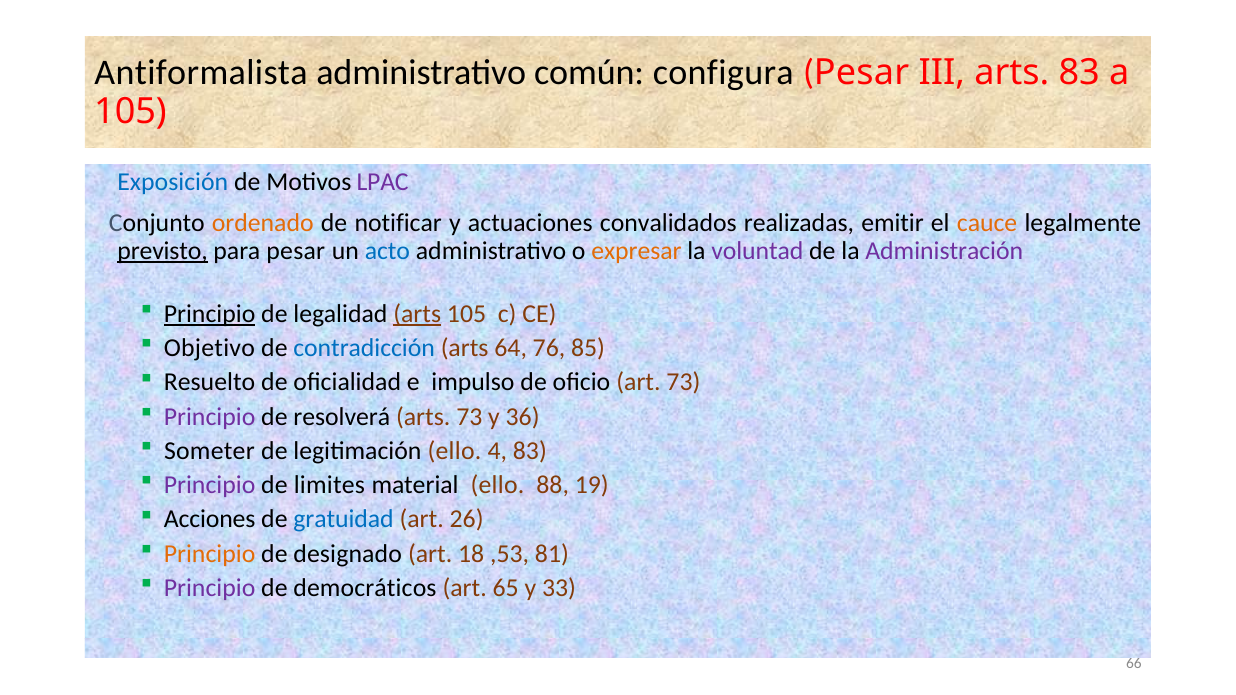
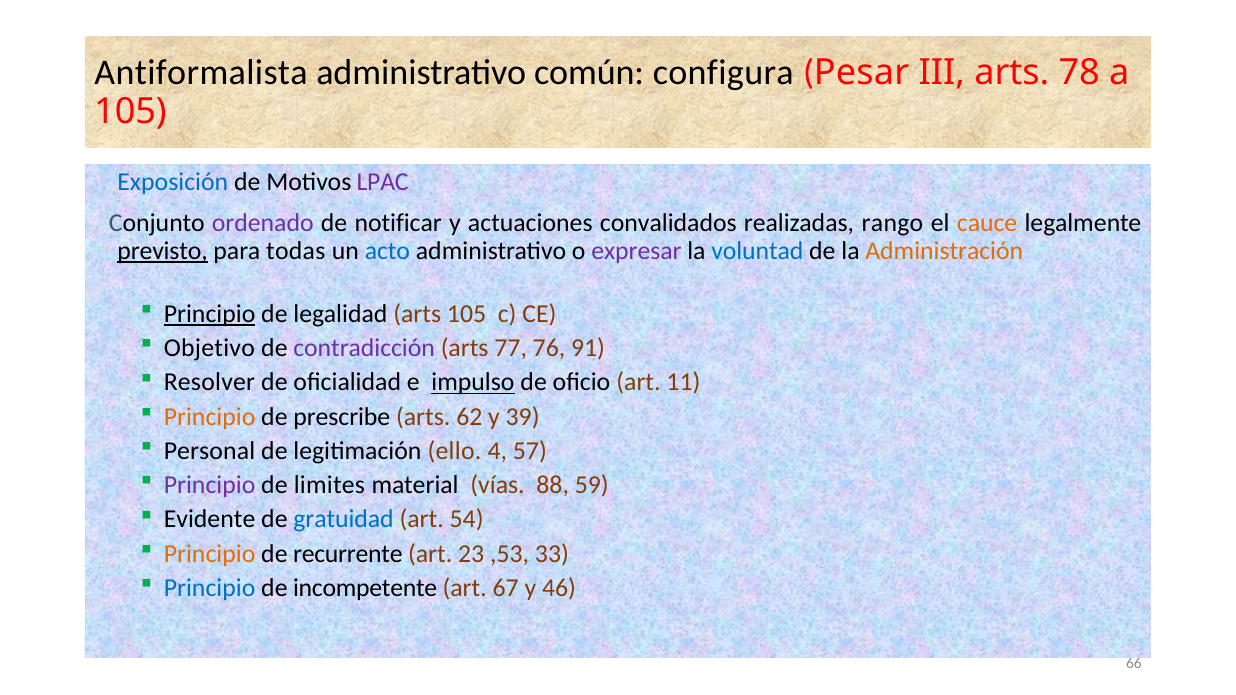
arts 83: 83 -> 78
ordenado colour: orange -> purple
emitir: emitir -> rango
para pesar: pesar -> todas
expresar colour: orange -> purple
voluntad colour: purple -> blue
Administración colour: purple -> orange
arts at (417, 314) underline: present -> none
contradicción colour: blue -> purple
64: 64 -> 77
85: 85 -> 91
Resuelto: Resuelto -> Resolver
impulso underline: none -> present
art 73: 73 -> 11
Principio at (210, 417) colour: purple -> orange
resolverá: resolverá -> prescribe
arts 73: 73 -> 62
36: 36 -> 39
Someter: Someter -> Personal
4 83: 83 -> 57
material ello: ello -> vías
19: 19 -> 59
Acciones: Acciones -> Evidente
26: 26 -> 54
designado: designado -> recurrente
18: 18 -> 23
81: 81 -> 33
Principio at (210, 588) colour: purple -> blue
democráticos: democráticos -> incompetente
65: 65 -> 67
33: 33 -> 46
